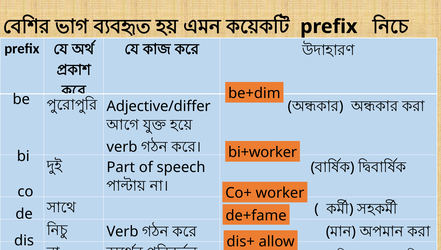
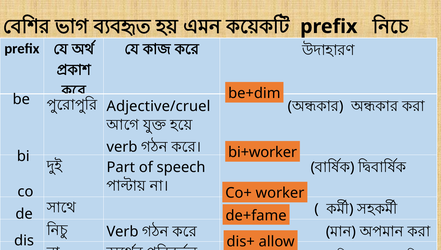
Adjective/differ: Adjective/differ -> Adjective/cruel
